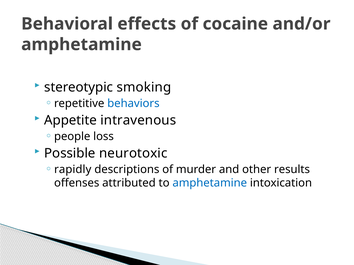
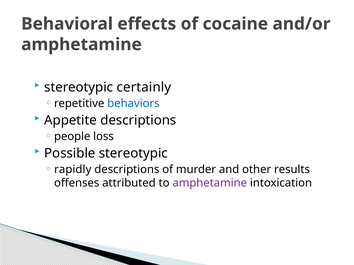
smoking: smoking -> certainly
Appetite intravenous: intravenous -> descriptions
Possible neurotoxic: neurotoxic -> stereotypic
amphetamine at (210, 183) colour: blue -> purple
